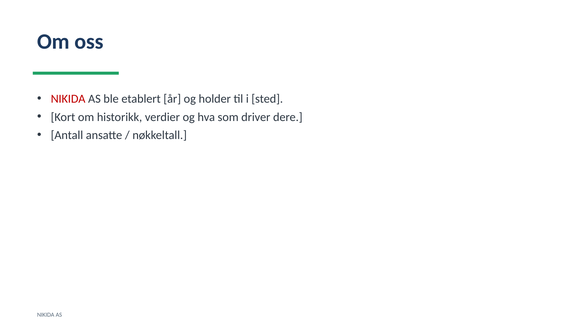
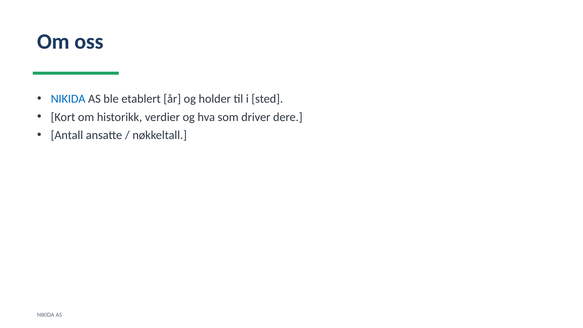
NIKIDA at (68, 99) colour: red -> blue
